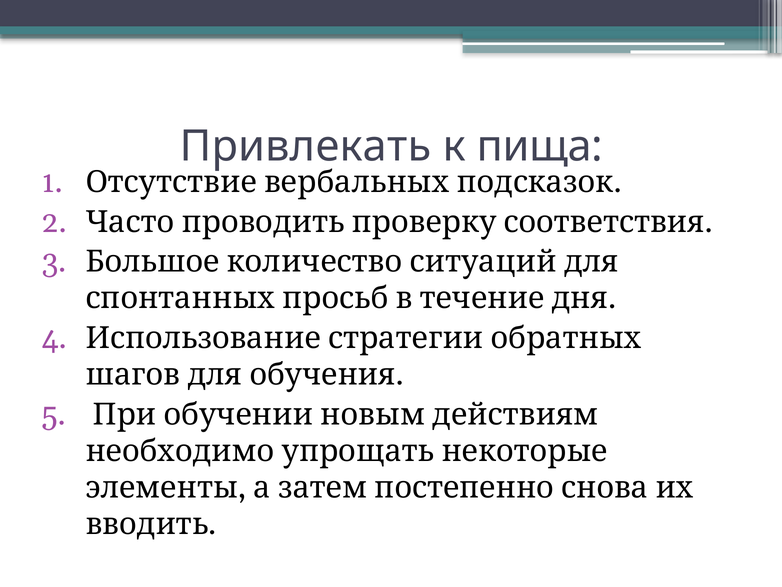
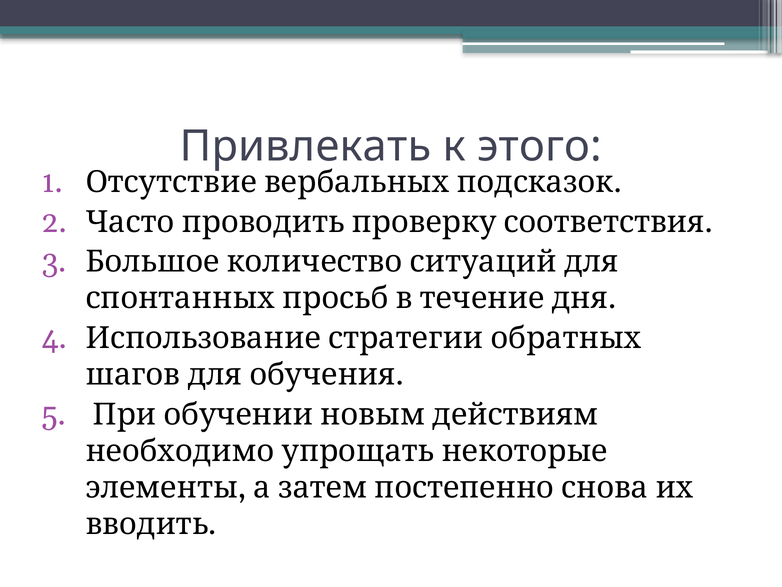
пища: пища -> этого
